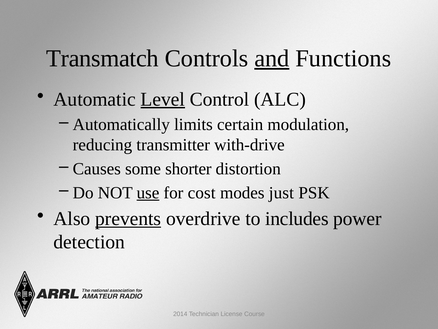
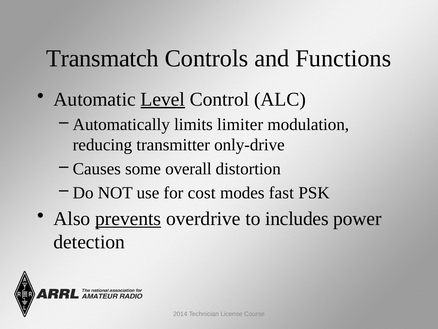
and underline: present -> none
certain: certain -> limiter
with-drive: with-drive -> only-drive
shorter: shorter -> overall
use underline: present -> none
just: just -> fast
